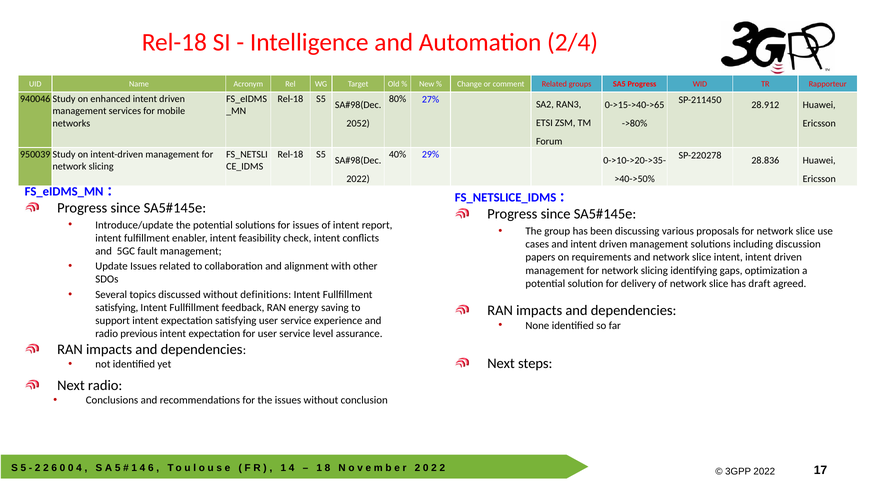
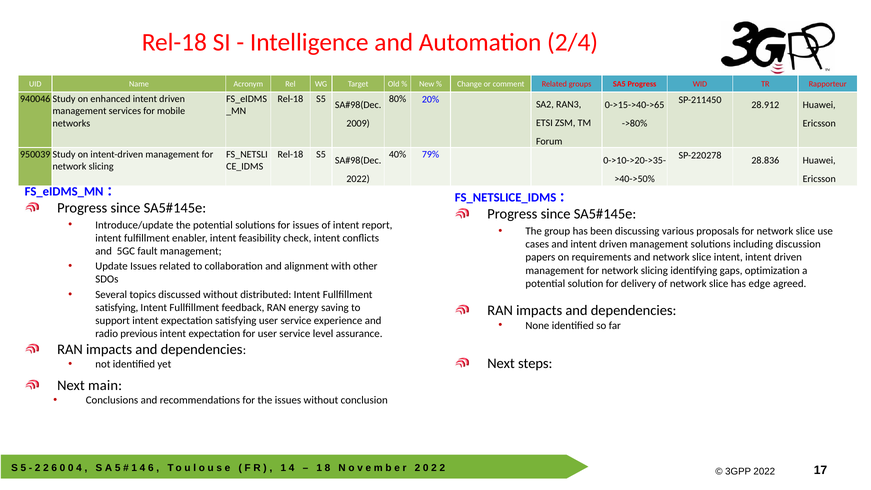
27%: 27% -> 20%
2052: 2052 -> 2009
29%: 29% -> 79%
draft: draft -> edge
definitions: definitions -> distributed
Next radio: radio -> main
